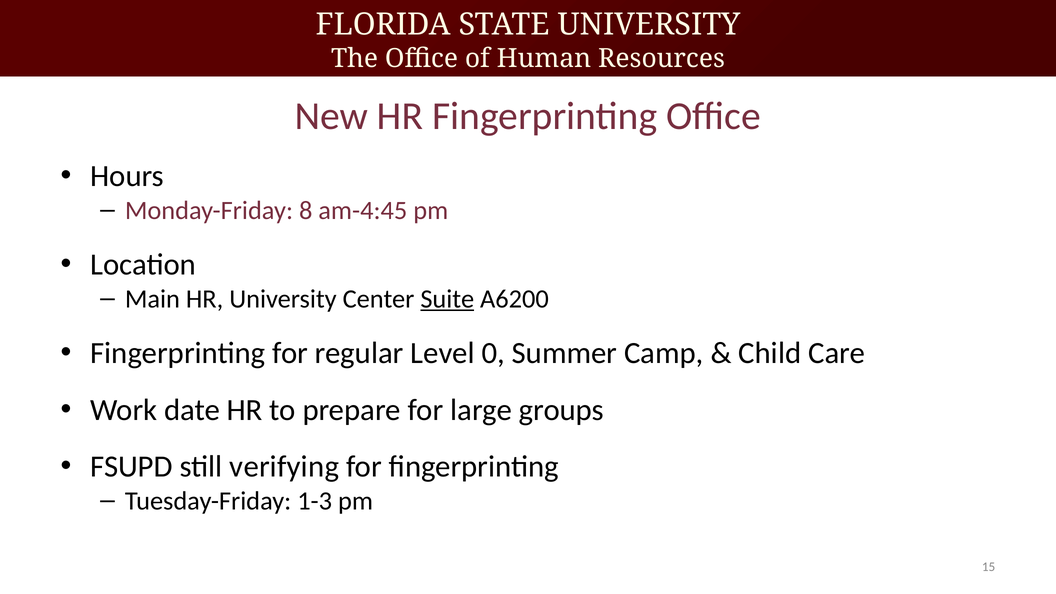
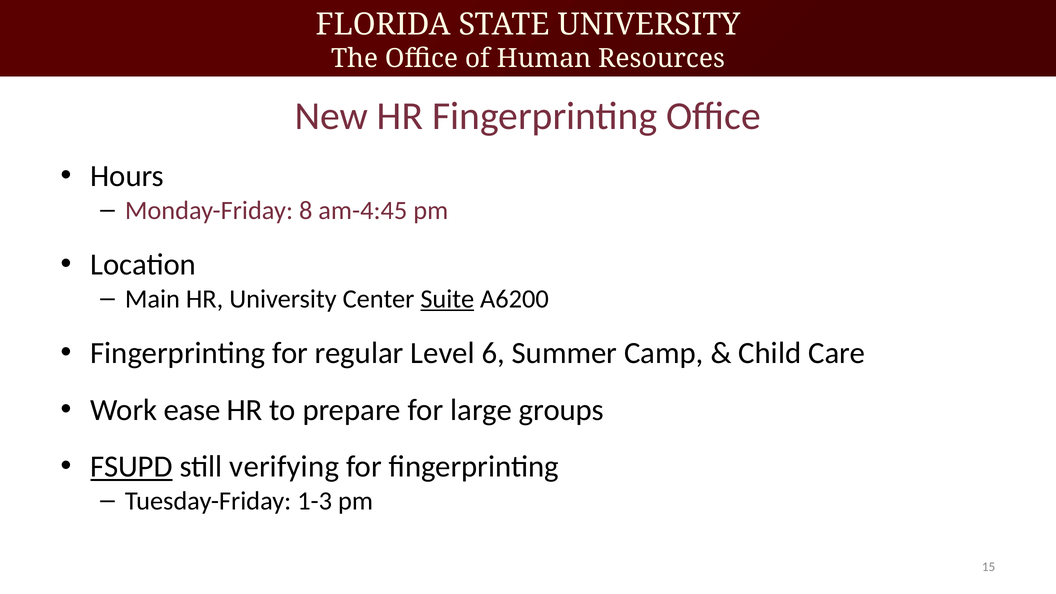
0: 0 -> 6
date: date -> ease
FSUPD underline: none -> present
